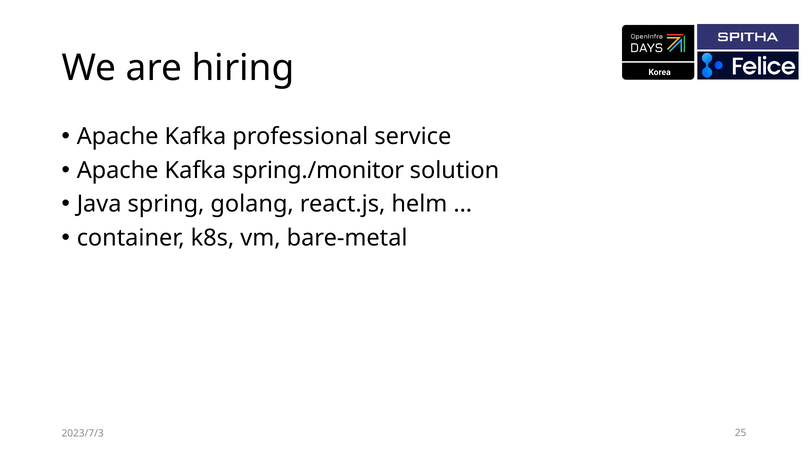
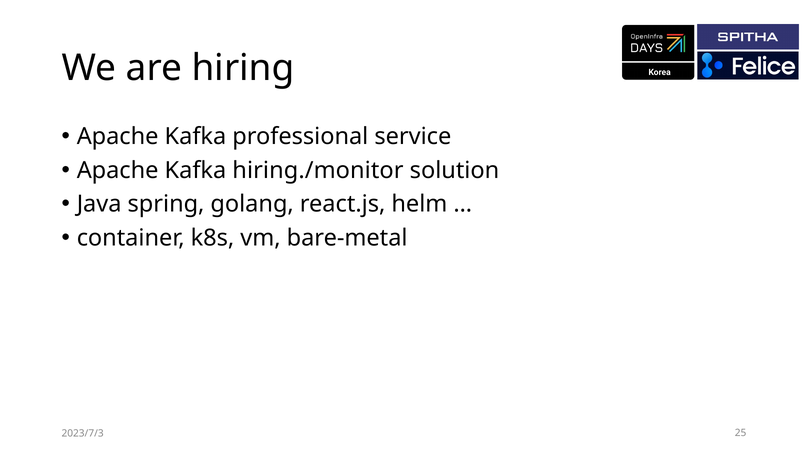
spring./monitor: spring./monitor -> hiring./monitor
